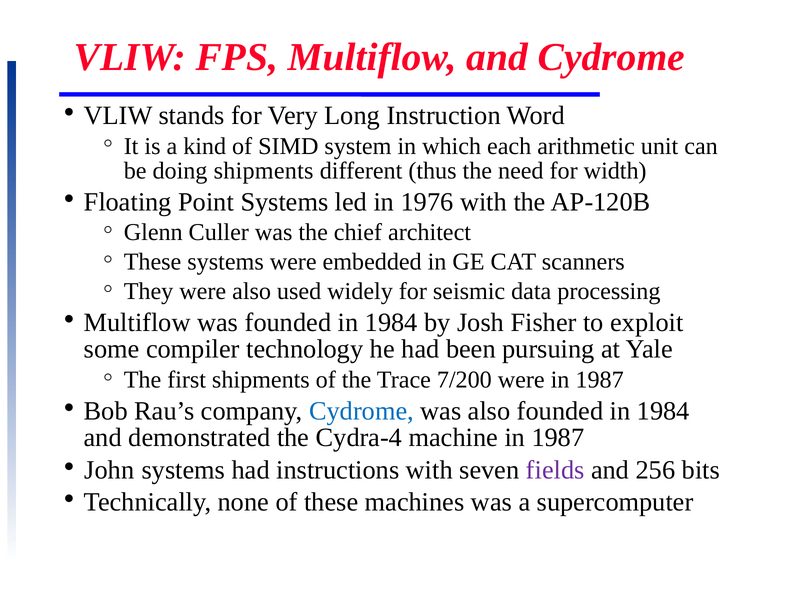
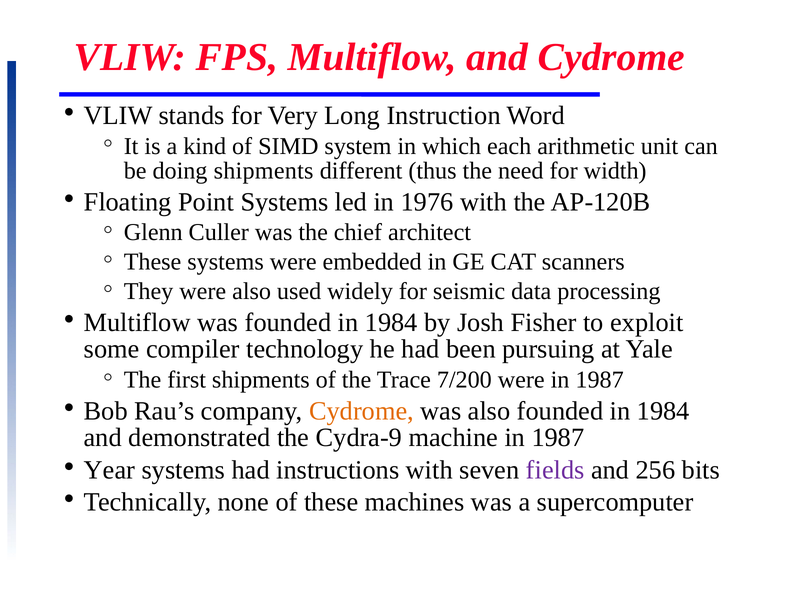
Cydrome at (361, 411) colour: blue -> orange
Cydra-4: Cydra-4 -> Cydra-9
John: John -> Year
